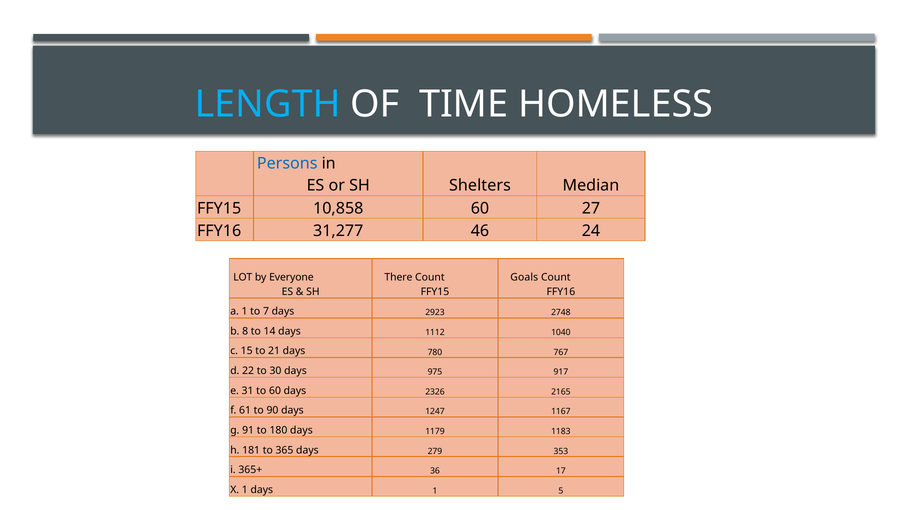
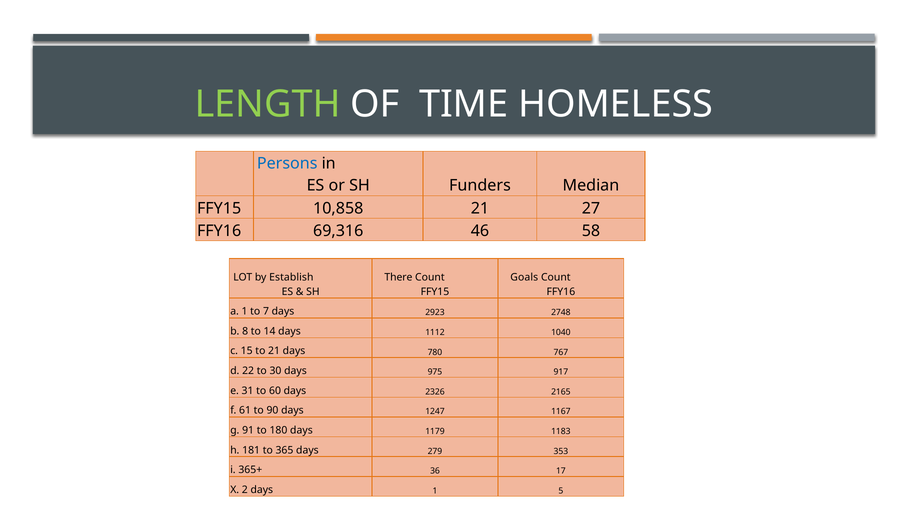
LENGTH colour: light blue -> light green
Shelters: Shelters -> Funders
10,858 60: 60 -> 21
31,277: 31,277 -> 69,316
24: 24 -> 58
Everyone: Everyone -> Establish
X 1: 1 -> 2
